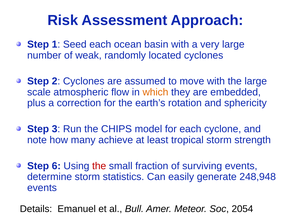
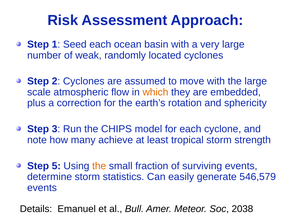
6: 6 -> 5
the at (99, 166) colour: red -> orange
248,948: 248,948 -> 546,579
2054: 2054 -> 2038
